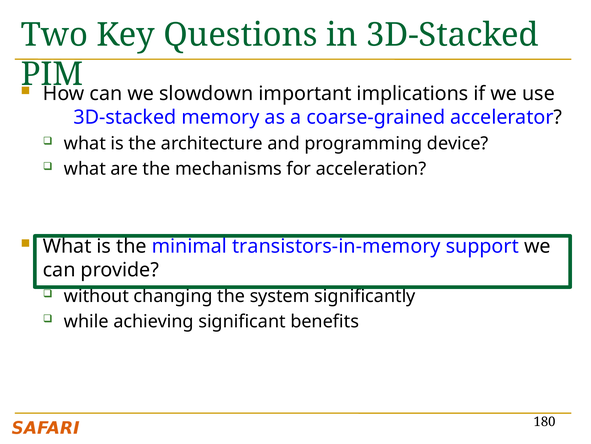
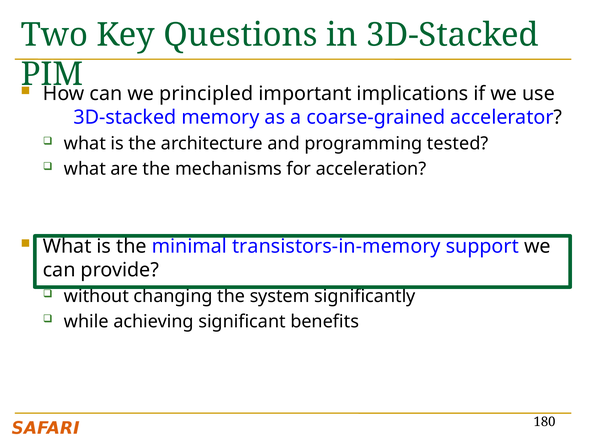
slowdown: slowdown -> principled
device: device -> tested
